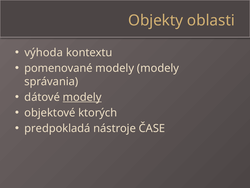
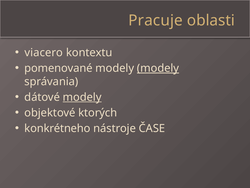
Objekty: Objekty -> Pracuje
výhoda: výhoda -> viacero
modely at (158, 68) underline: none -> present
predpokladá: predpokladá -> konkrétneho
